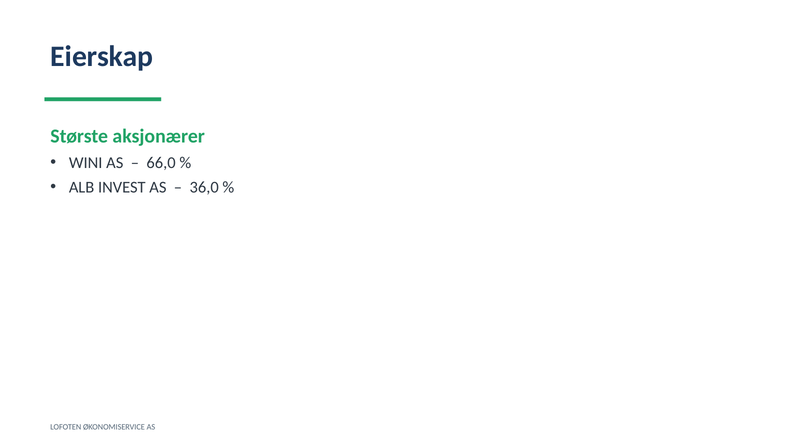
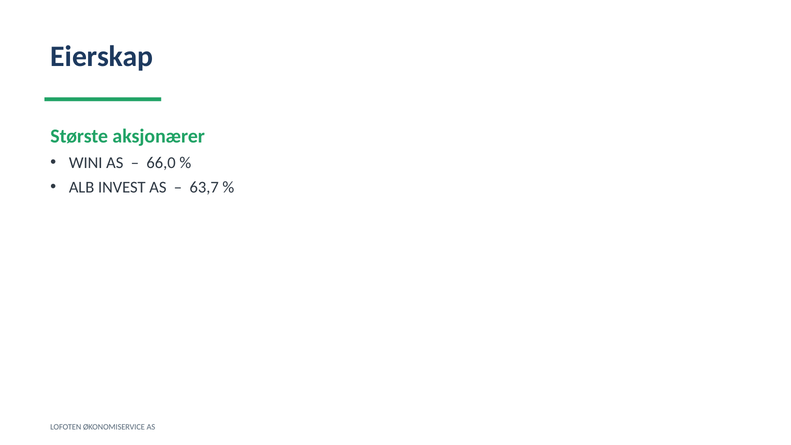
36,0: 36,0 -> 63,7
